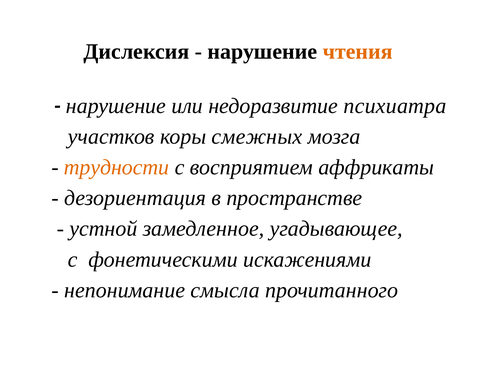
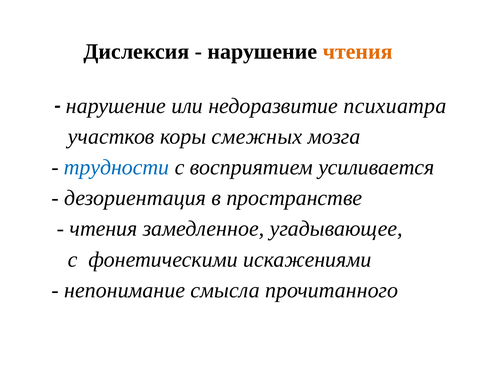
трудности colour: orange -> blue
аффрикаты: аффрикаты -> усиливается
устной at (103, 229): устной -> чтения
